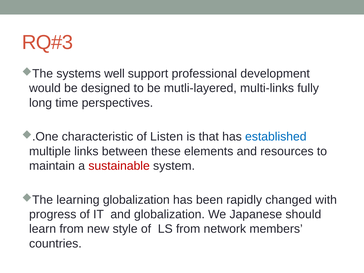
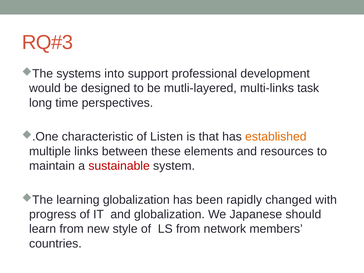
well: well -> into
fully: fully -> task
established colour: blue -> orange
